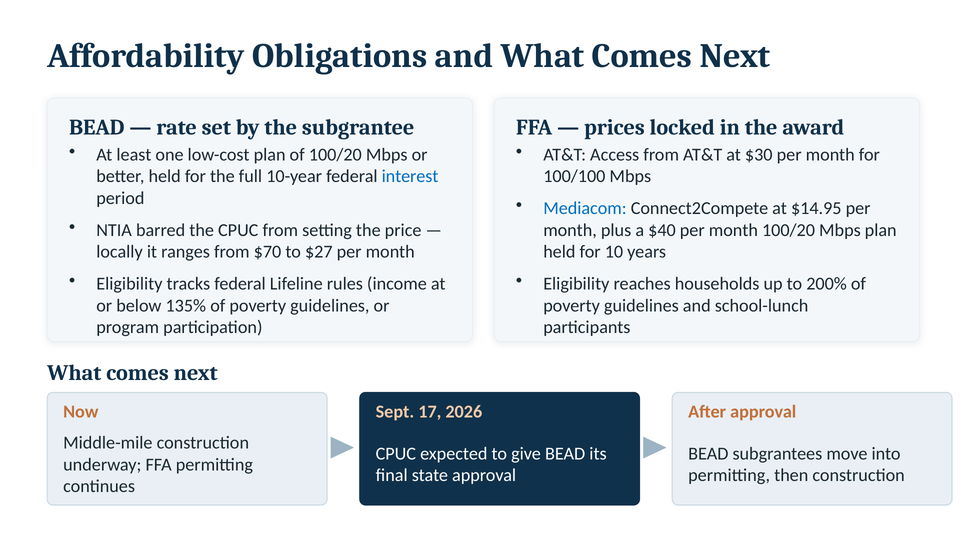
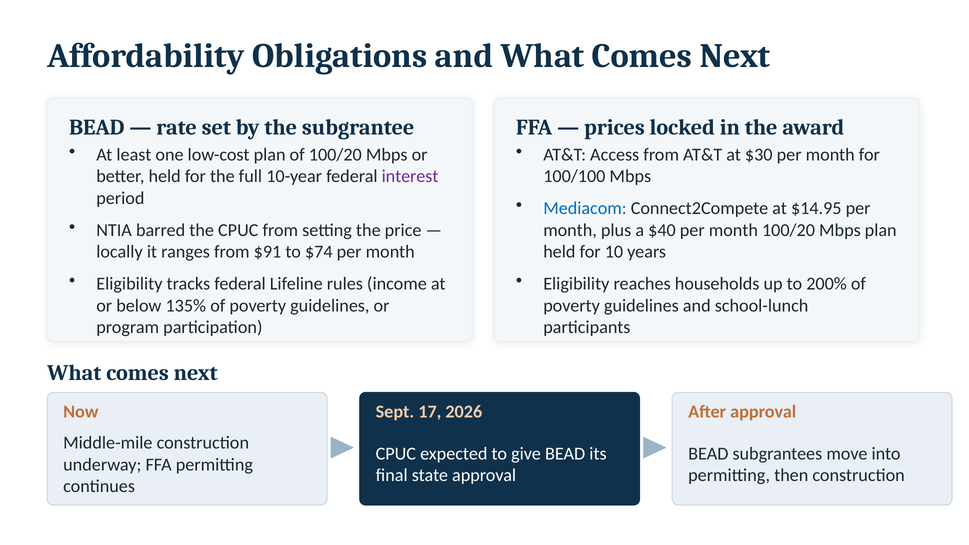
interest colour: blue -> purple
$70: $70 -> $91
$27: $27 -> $74
